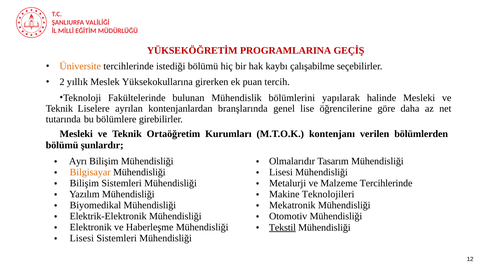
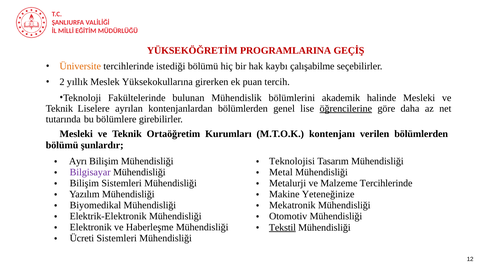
yapılarak: yapılarak -> akademik
kontenjanlardan branşlarında: branşlarında -> bölümlerden
öğrencilerine underline: none -> present
Olmalarıdır: Olmalarıdır -> Teknolojisi
Bilgisayar colour: orange -> purple
Lisesi at (281, 172): Lisesi -> Metal
Teknolojileri: Teknolojileri -> Yeteneğinize
Lisesi at (82, 239): Lisesi -> Ücreti
